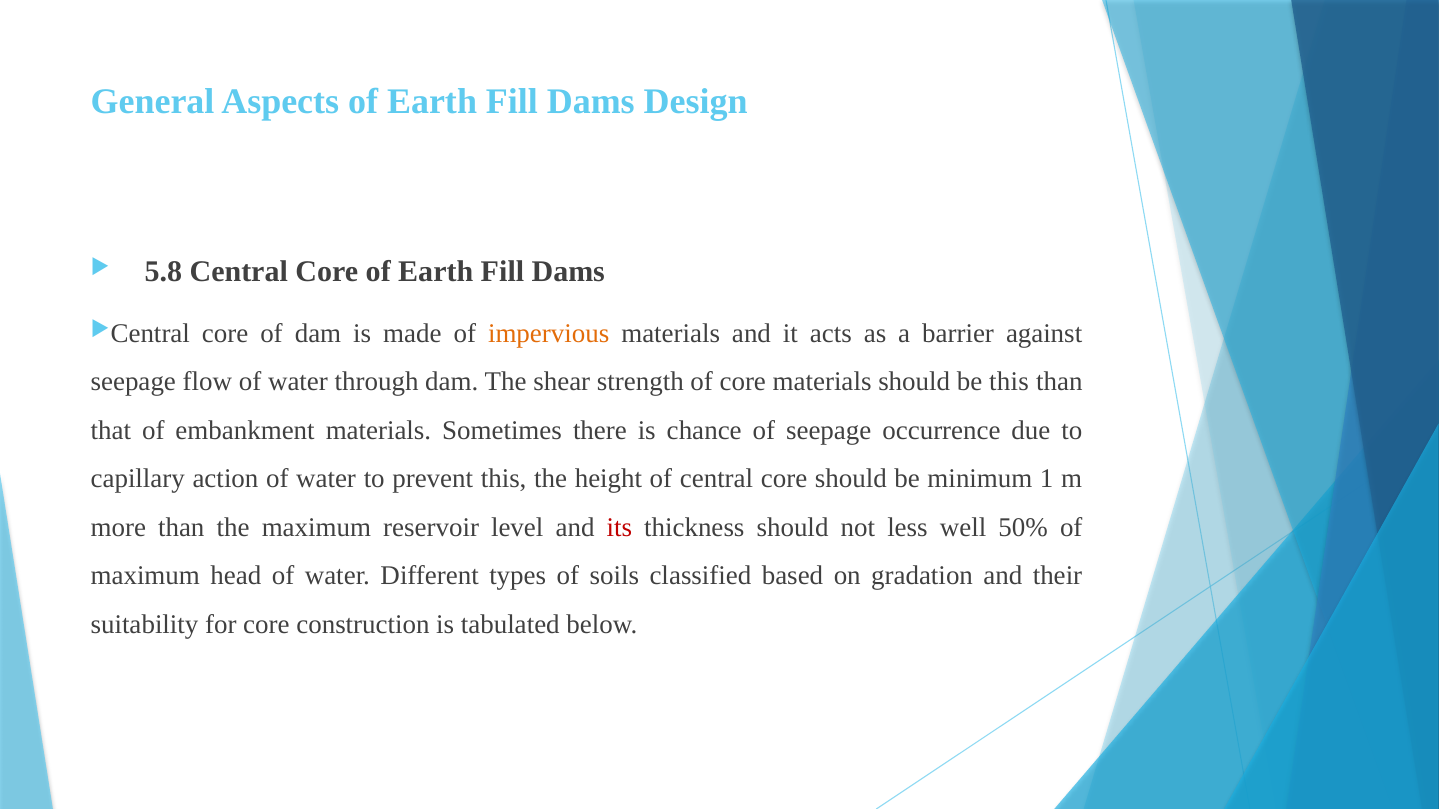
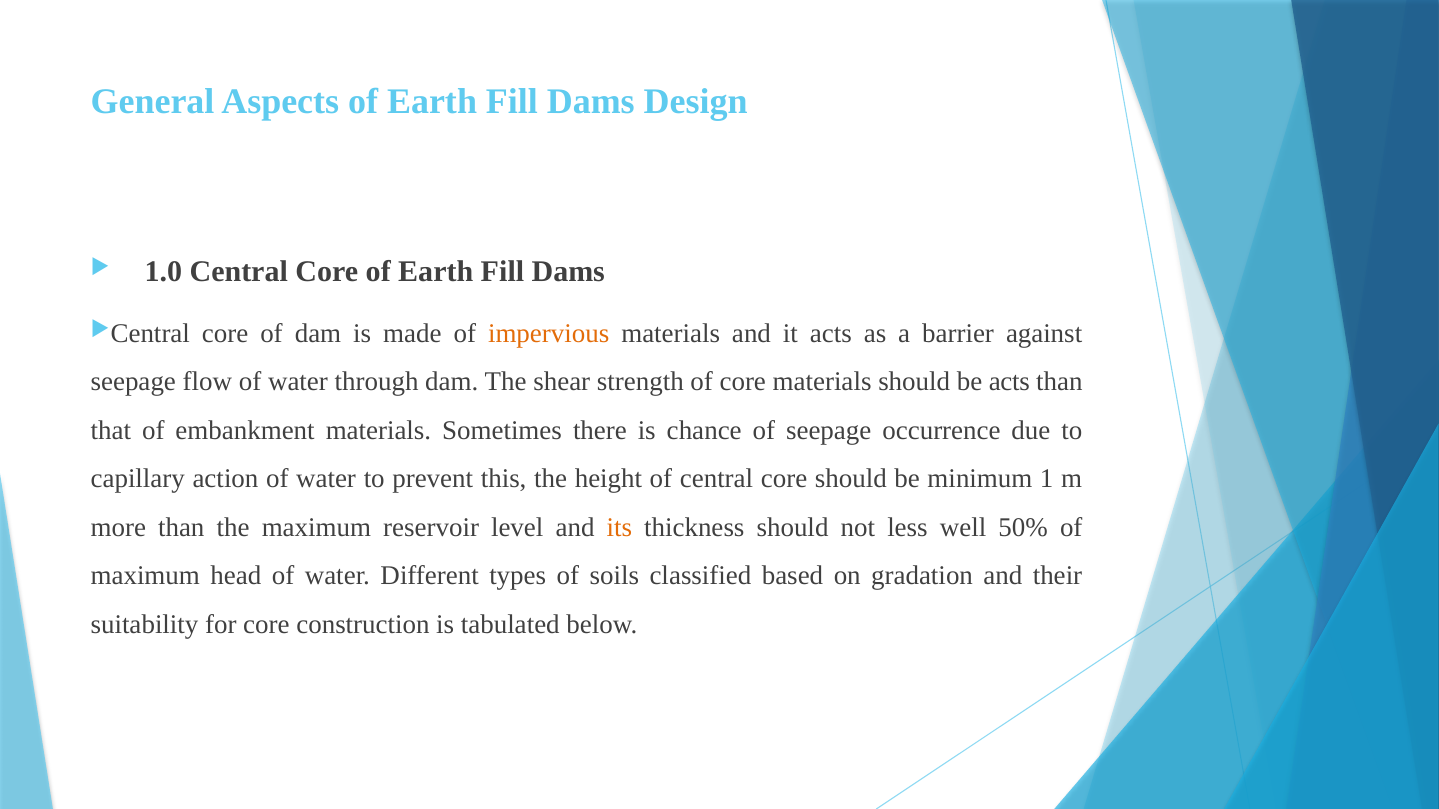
5.8: 5.8 -> 1.0
be this: this -> acts
its colour: red -> orange
